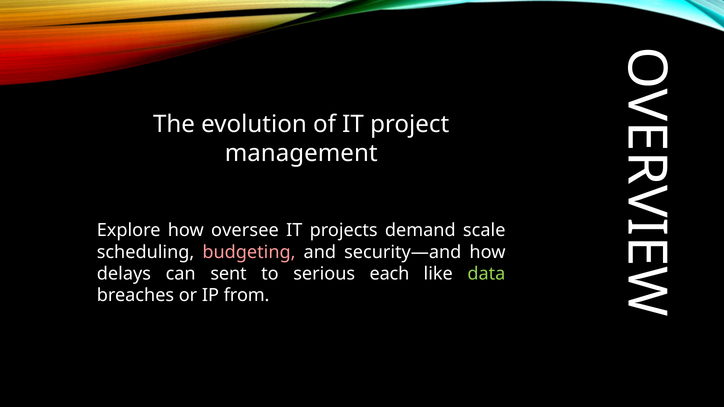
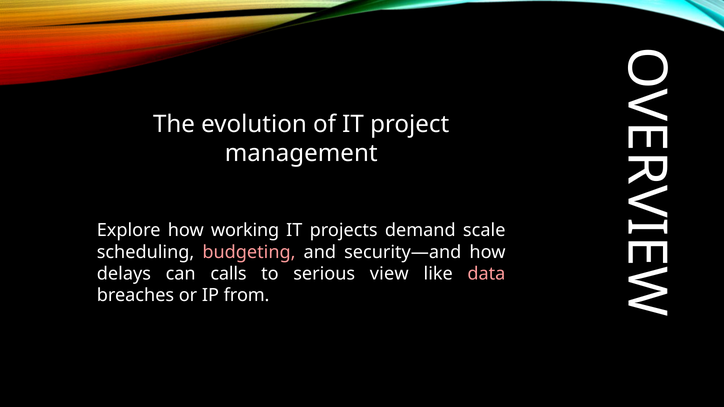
oversee: oversee -> working
sent: sent -> calls
each: each -> view
data colour: light green -> pink
